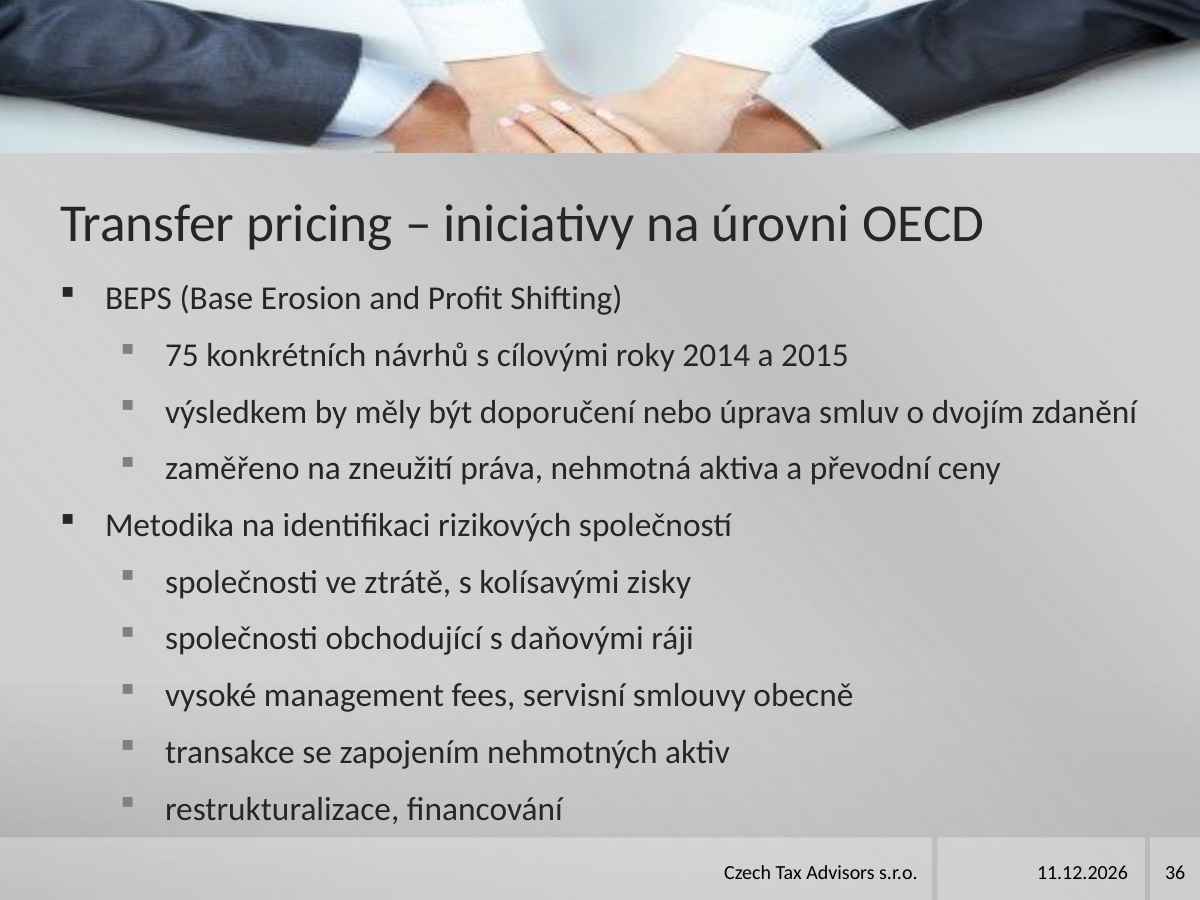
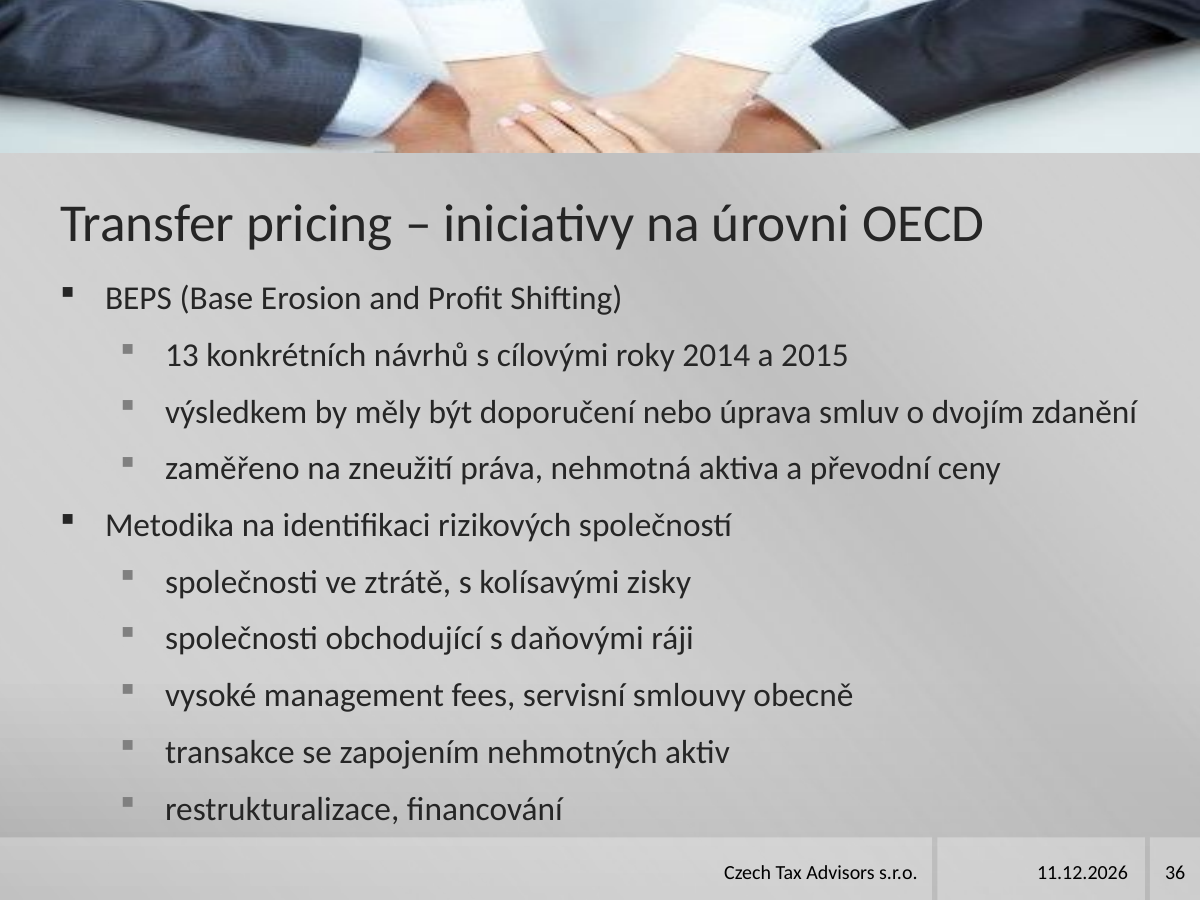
75: 75 -> 13
